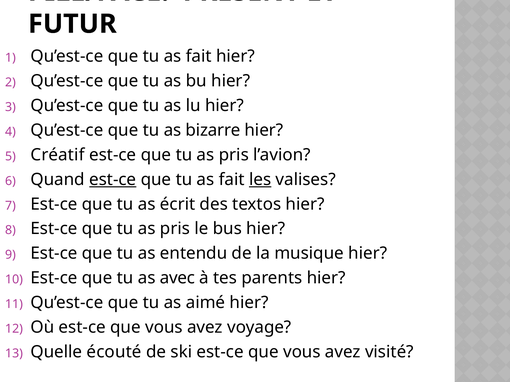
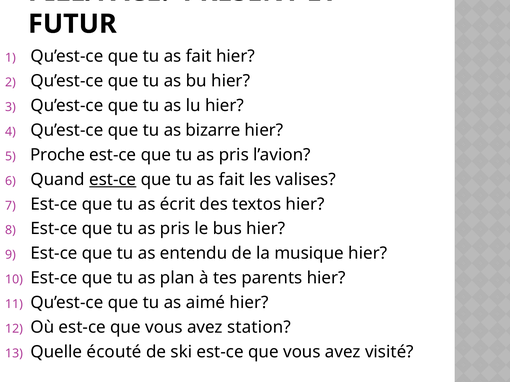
Créatif: Créatif -> Proche
les underline: present -> none
avec: avec -> plan
voyage: voyage -> station
